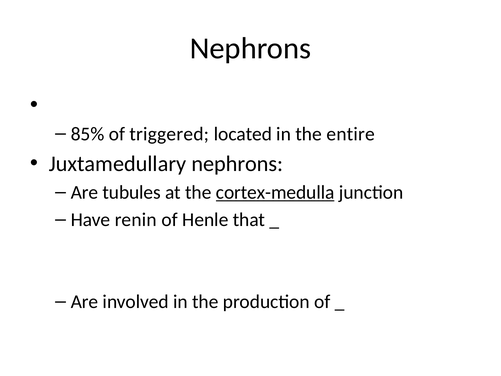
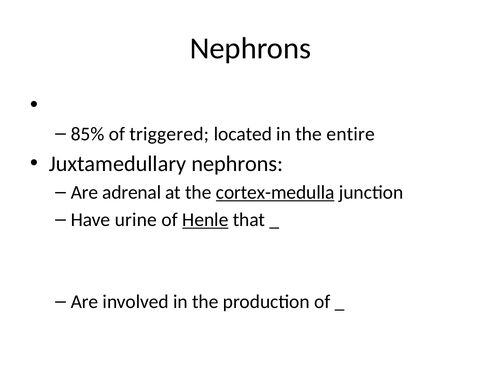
tubules: tubules -> adrenal
renin: renin -> urine
Henle underline: none -> present
